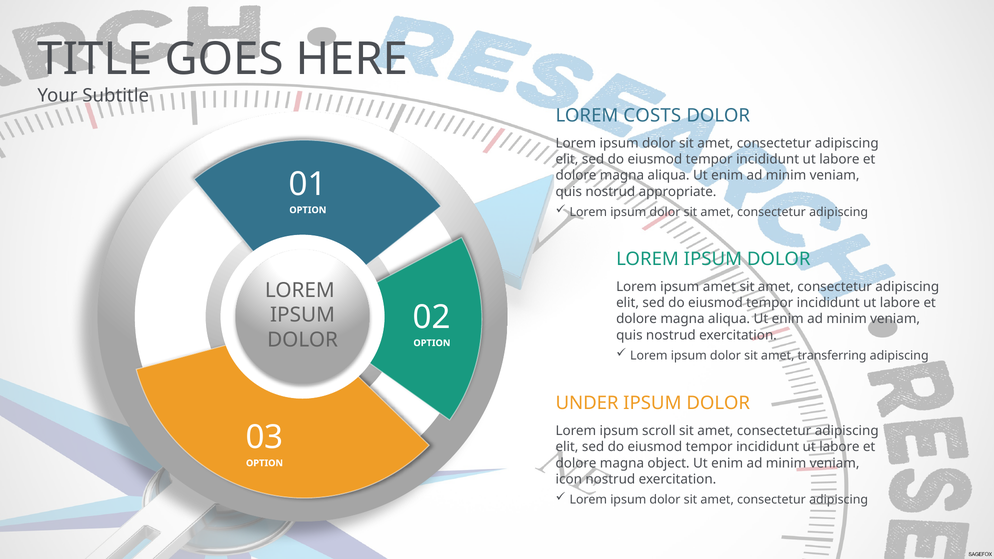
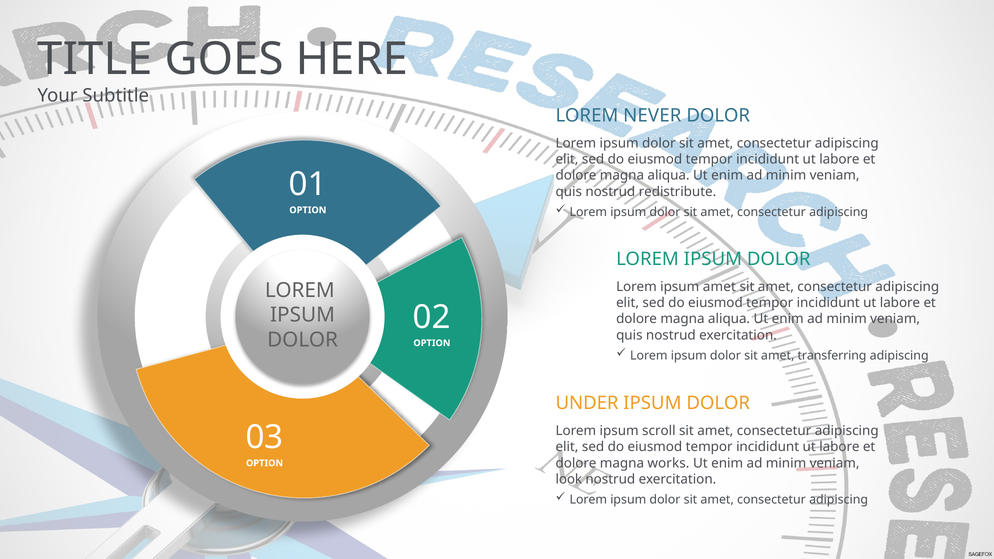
COSTS: COSTS -> NEVER
appropriate: appropriate -> redistribute
object: object -> works
icon: icon -> look
